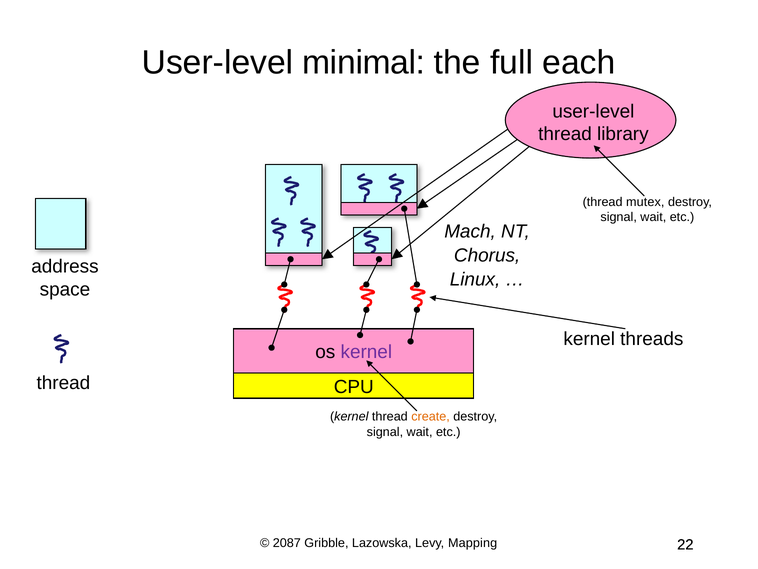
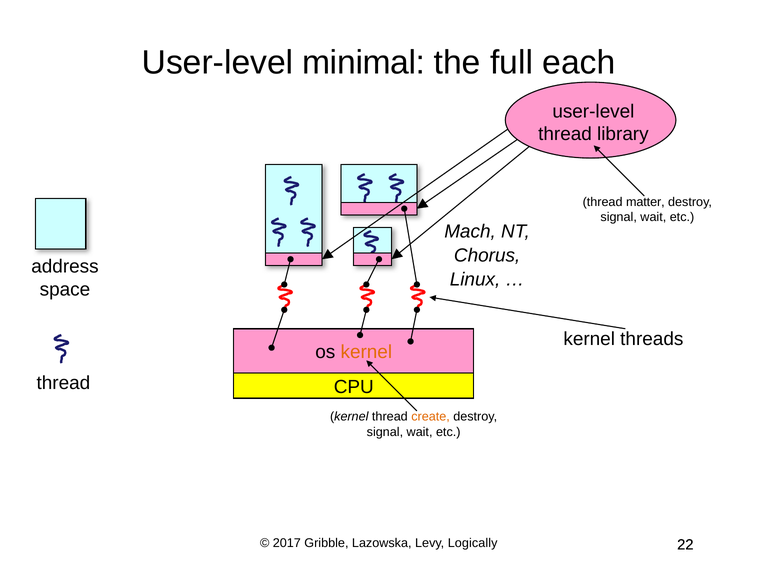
mutex: mutex -> matter
kernel at (366, 352) colour: purple -> orange
2087: 2087 -> 2017
Mapping: Mapping -> Logically
